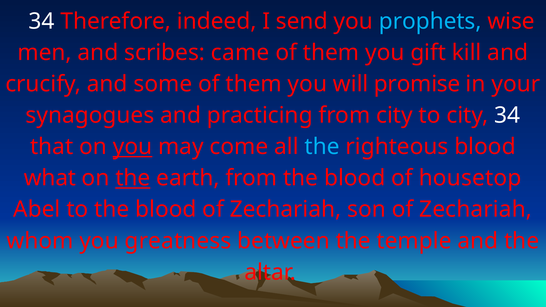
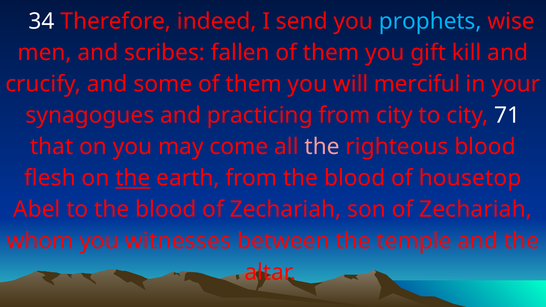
came: came -> fallen
promise: promise -> merciful
city 34: 34 -> 71
you at (133, 147) underline: present -> none
the at (322, 147) colour: light blue -> pink
what: what -> flesh
greatness: greatness -> witnesses
